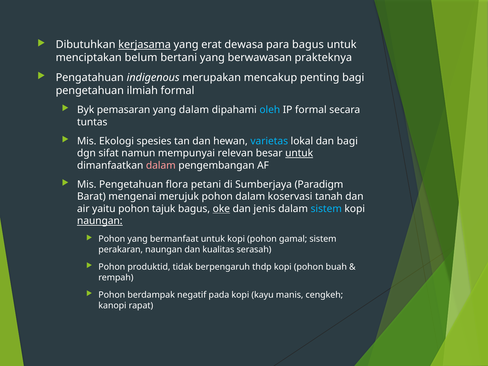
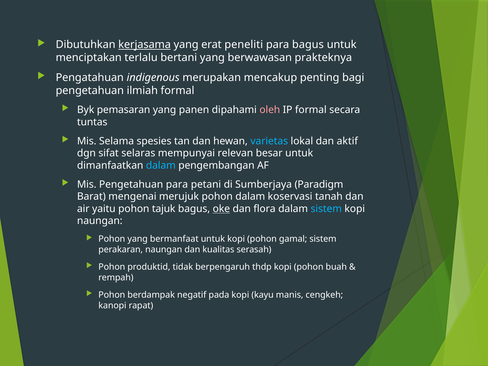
dewasa: dewasa -> peneliti
belum: belum -> terlalu
yang dalam: dalam -> panen
oleh colour: light blue -> pink
Ekologi: Ekologi -> Selama
dan bagi: bagi -> aktif
namun: namun -> selaras
untuk at (299, 153) underline: present -> none
dalam at (161, 165) colour: pink -> light blue
Pengetahuan flora: flora -> para
jenis: jenis -> flora
naungan at (100, 221) underline: present -> none
